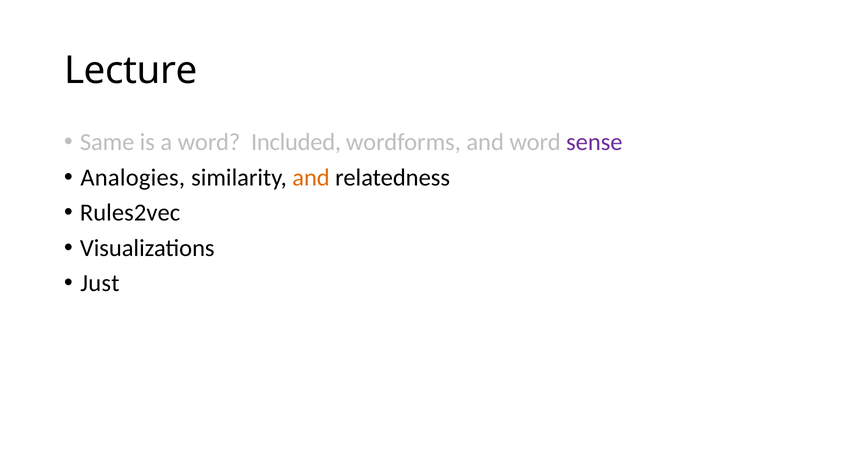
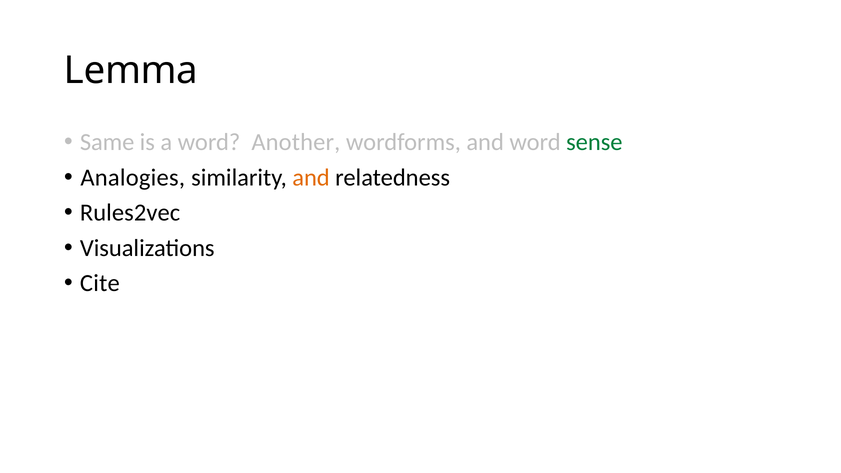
Lecture: Lecture -> Lemma
Included: Included -> Another
sense colour: purple -> green
Just: Just -> Cite
